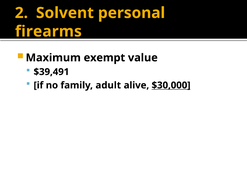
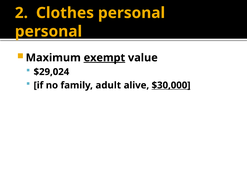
Solvent: Solvent -> Clothes
firearms at (48, 31): firearms -> personal
exempt underline: none -> present
$39,491: $39,491 -> $29,024
